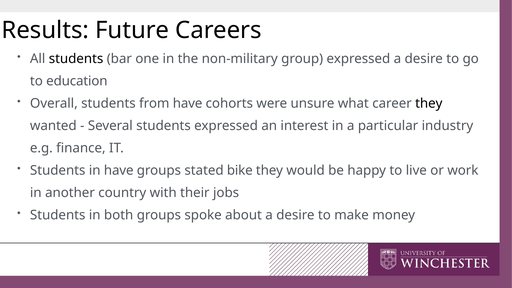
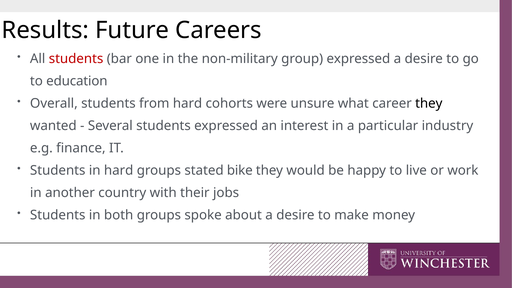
students at (76, 59) colour: black -> red
from have: have -> hard
in have: have -> hard
